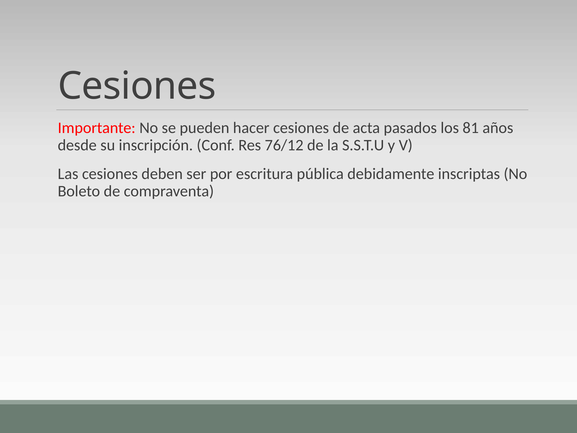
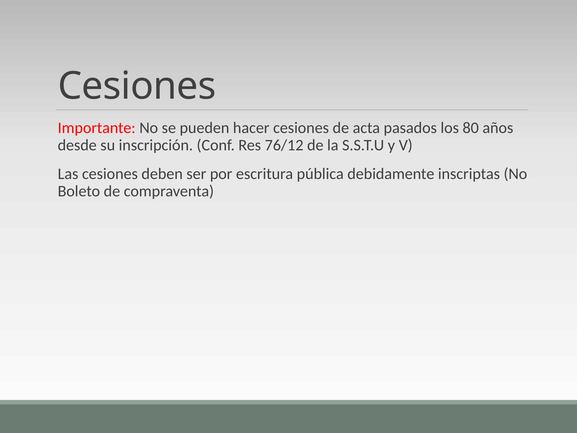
81: 81 -> 80
